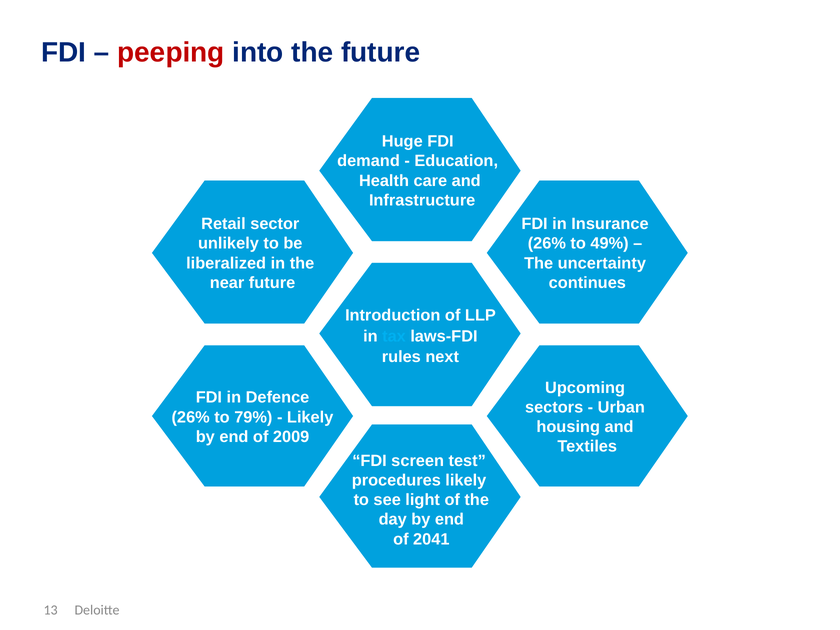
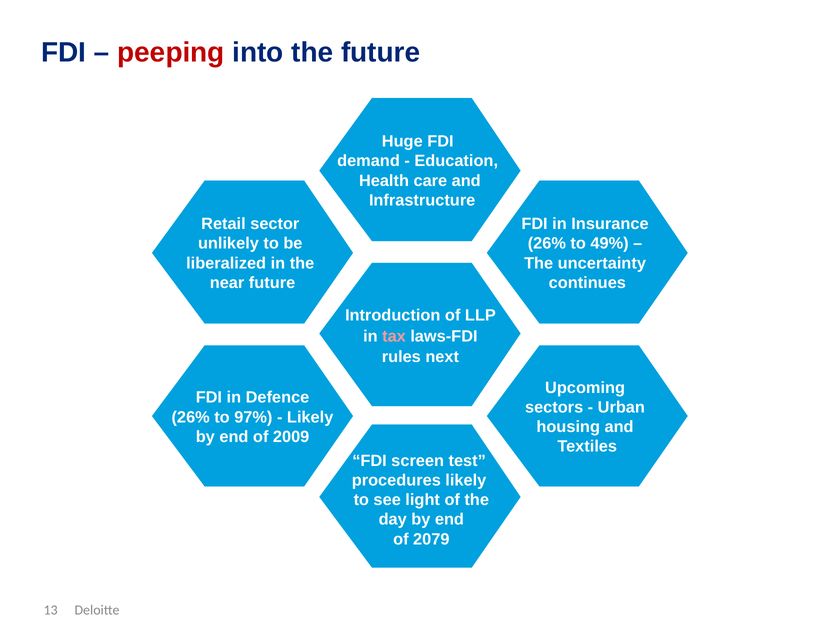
tax colour: light blue -> pink
79%: 79% -> 97%
2041: 2041 -> 2079
